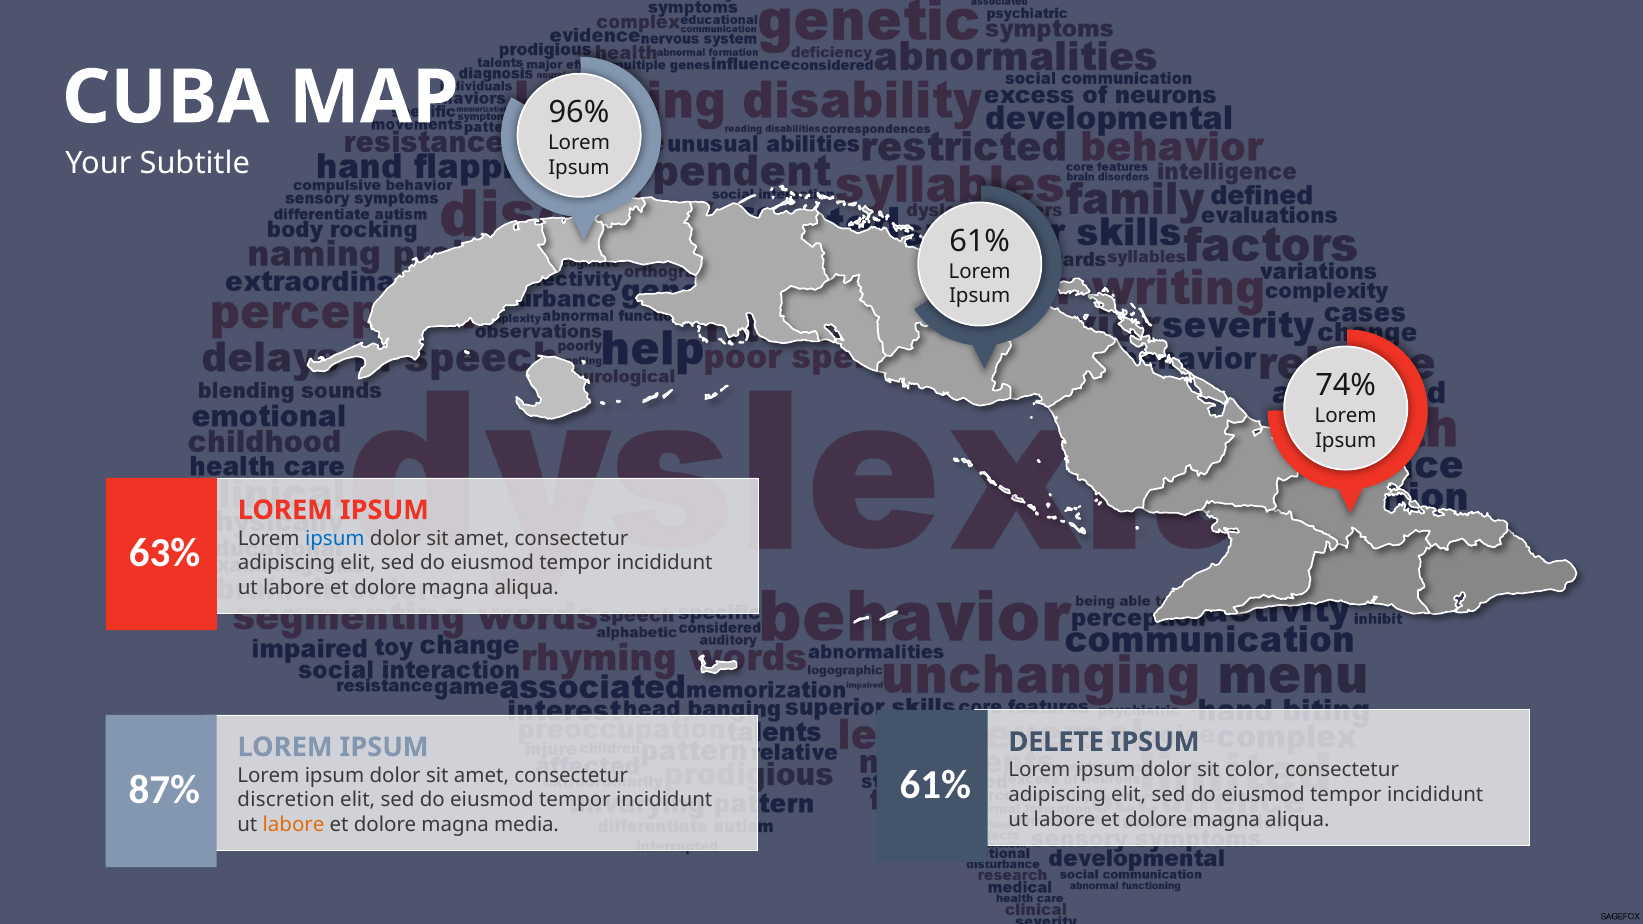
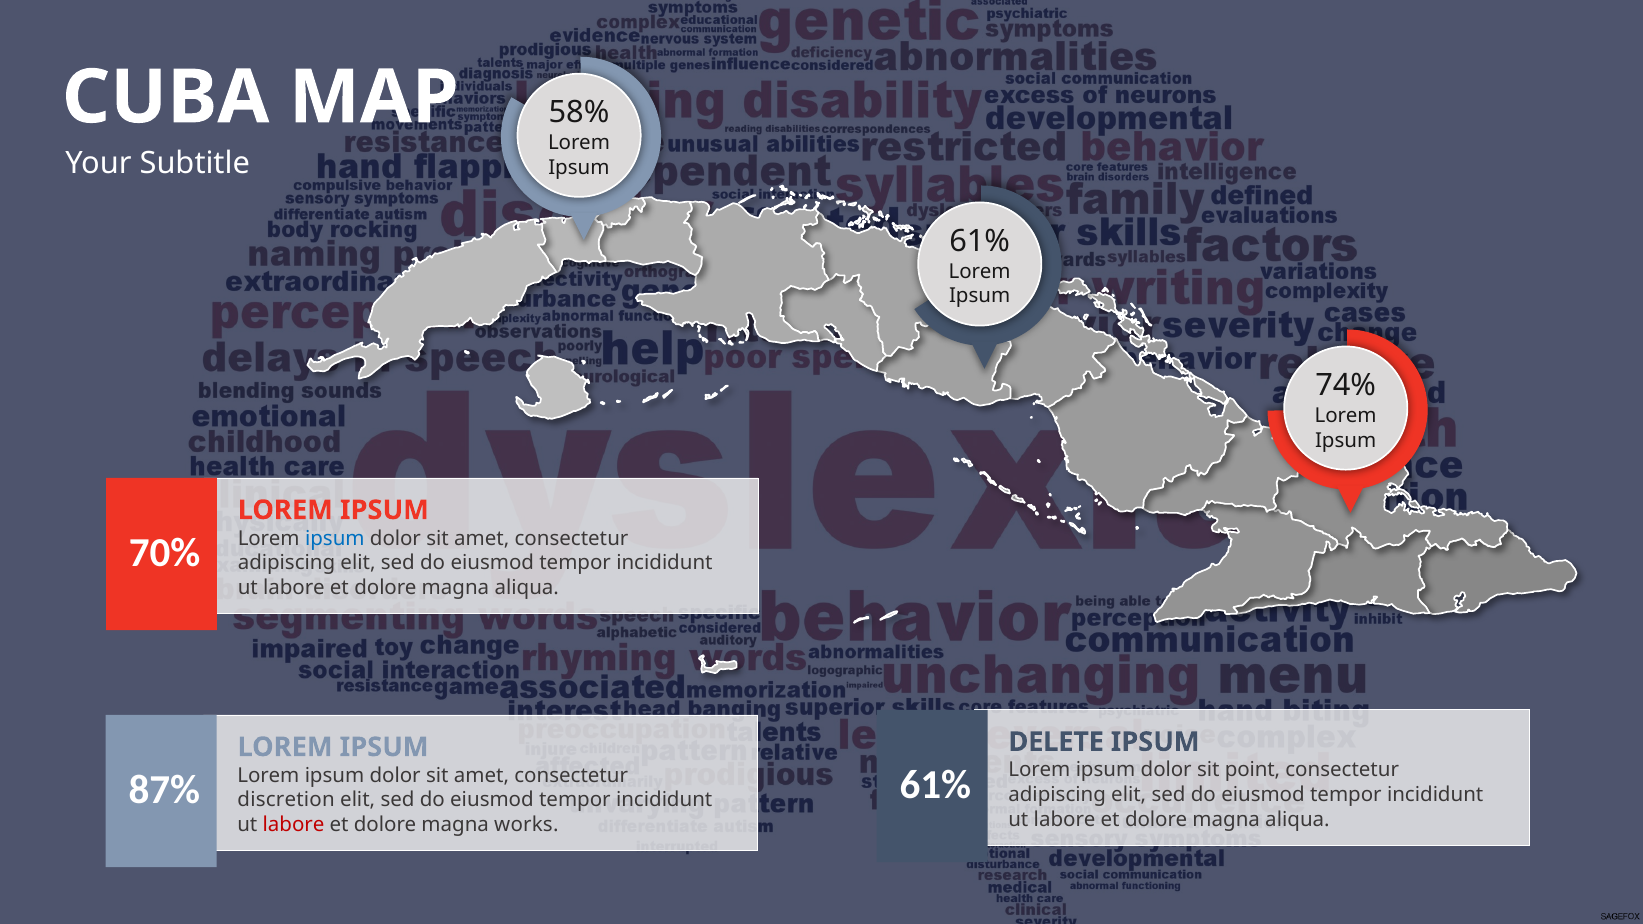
96%: 96% -> 58%
63%: 63% -> 70%
color: color -> point
labore at (294, 825) colour: orange -> red
media: media -> works
